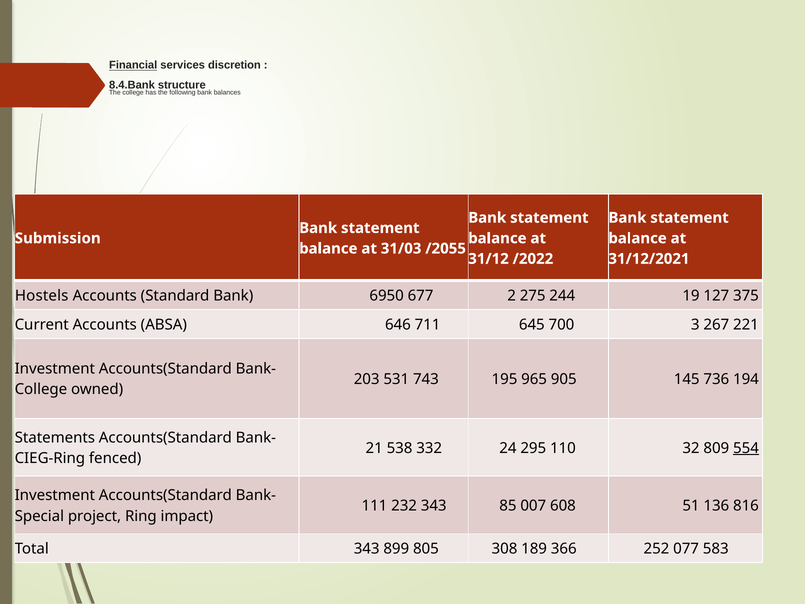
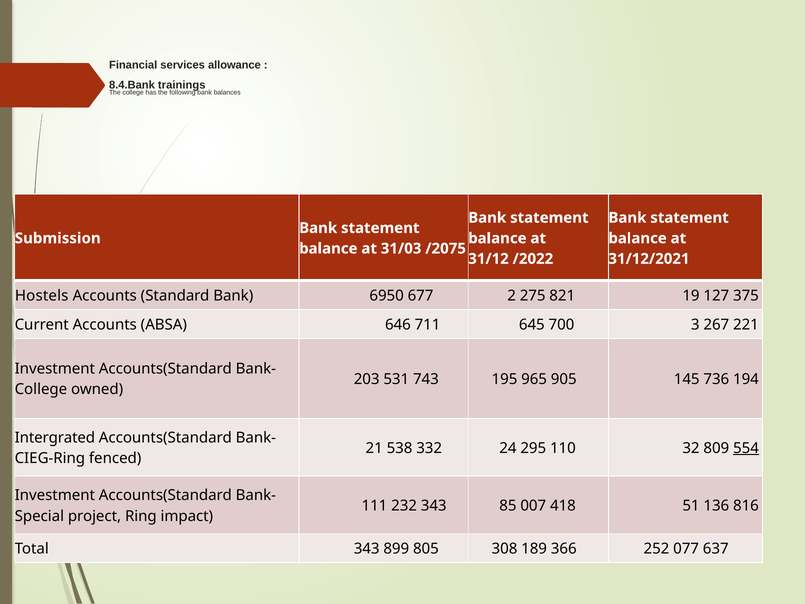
Financial underline: present -> none
discretion: discretion -> allowance
structure: structure -> trainings
/2055: /2055 -> /2075
244: 244 -> 821
Statements: Statements -> Intergrated
608: 608 -> 418
583: 583 -> 637
